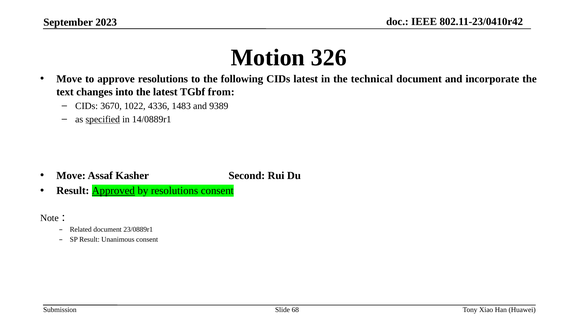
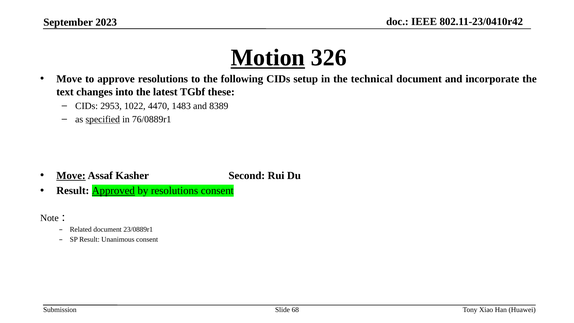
Motion underline: none -> present
CIDs latest: latest -> setup
from: from -> these
3670: 3670 -> 2953
4336: 4336 -> 4470
9389: 9389 -> 8389
14/0889r1: 14/0889r1 -> 76/0889r1
Move at (71, 176) underline: none -> present
